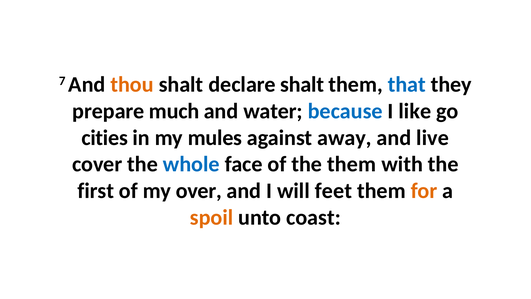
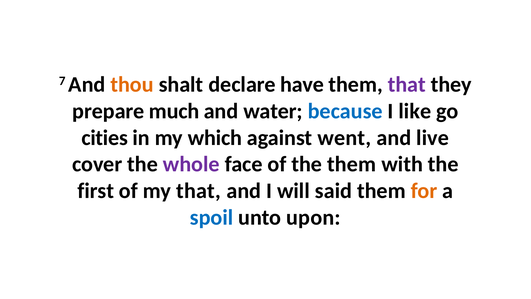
declare shalt: shalt -> have
that at (407, 84) colour: blue -> purple
mules: mules -> which
away: away -> went
whole colour: blue -> purple
my over: over -> that
feet: feet -> said
spoil colour: orange -> blue
coast: coast -> upon
